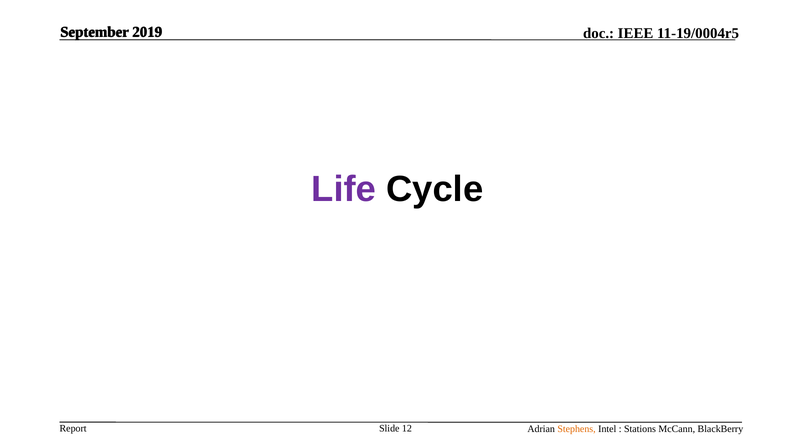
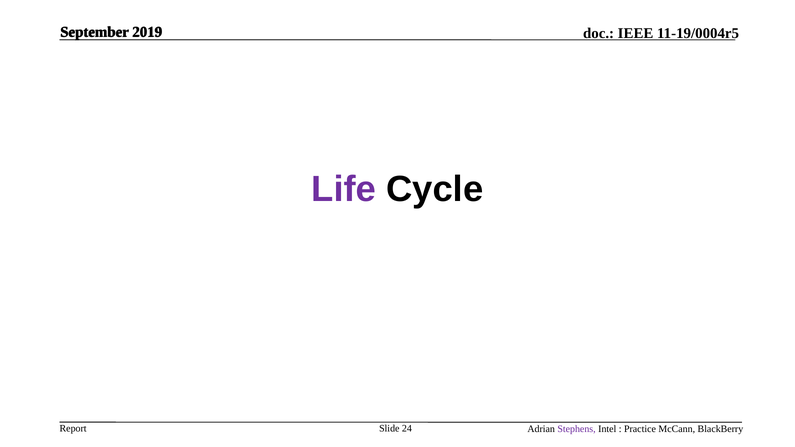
12: 12 -> 24
Stephens colour: orange -> purple
Stations: Stations -> Practice
